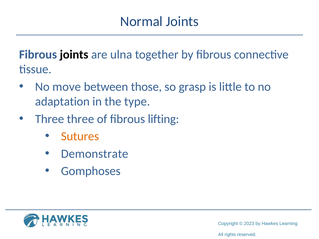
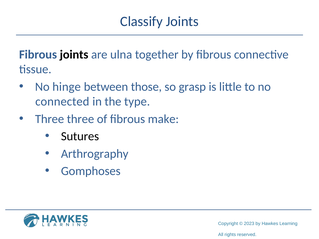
Normal: Normal -> Classify
move: move -> hinge
adaptation: adaptation -> connected
lifting: lifting -> make
Sutures colour: orange -> black
Demonstrate: Demonstrate -> Arthrography
